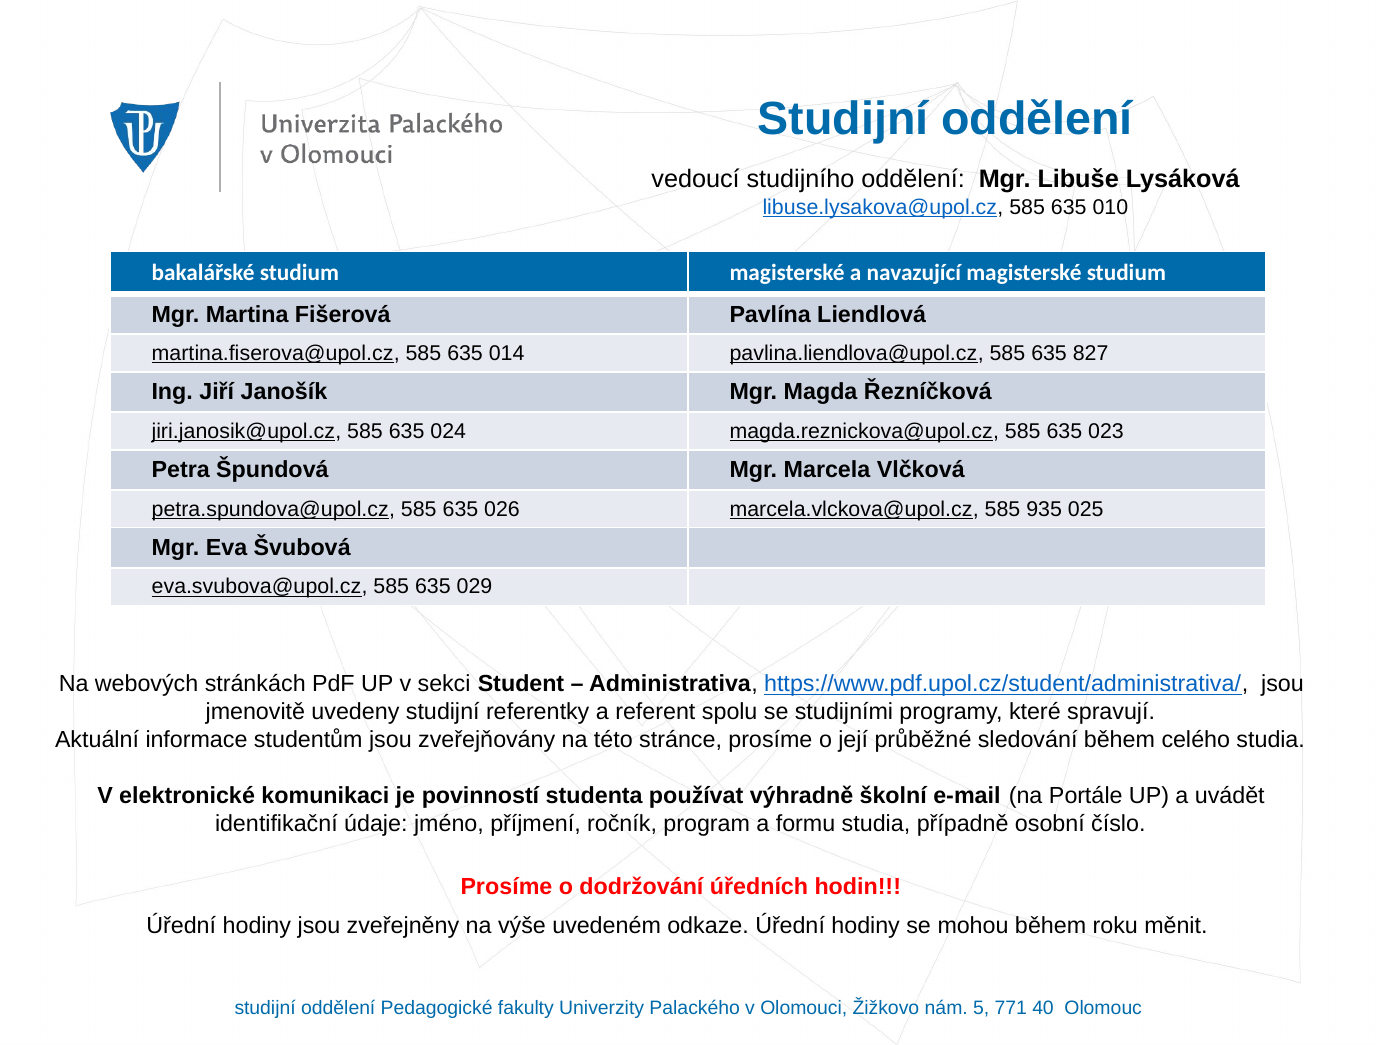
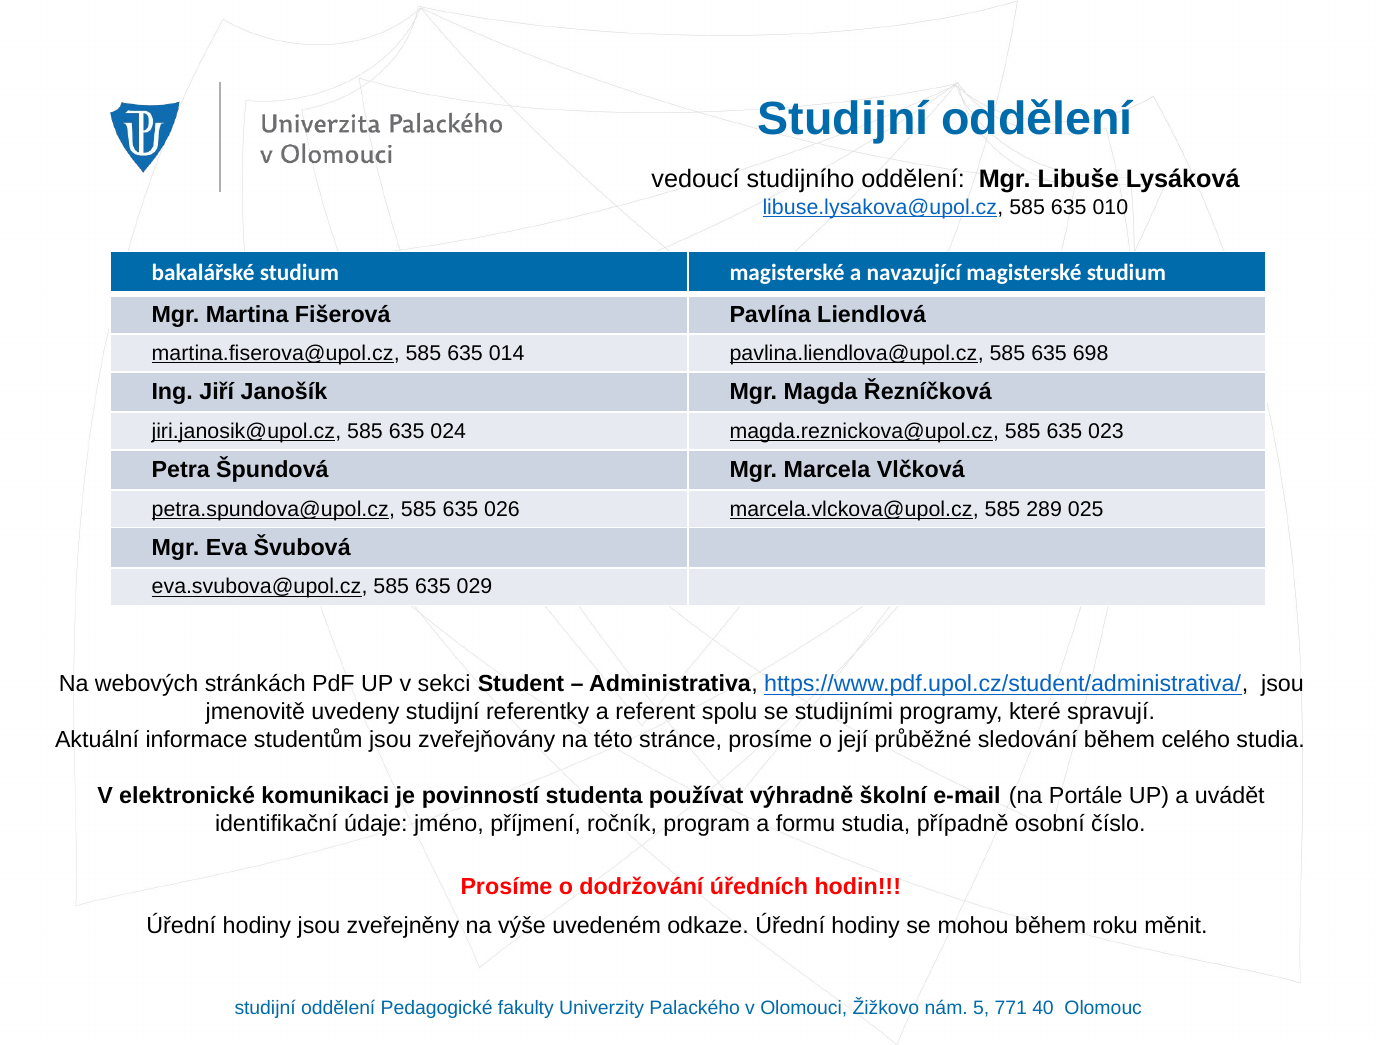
827: 827 -> 698
935: 935 -> 289
